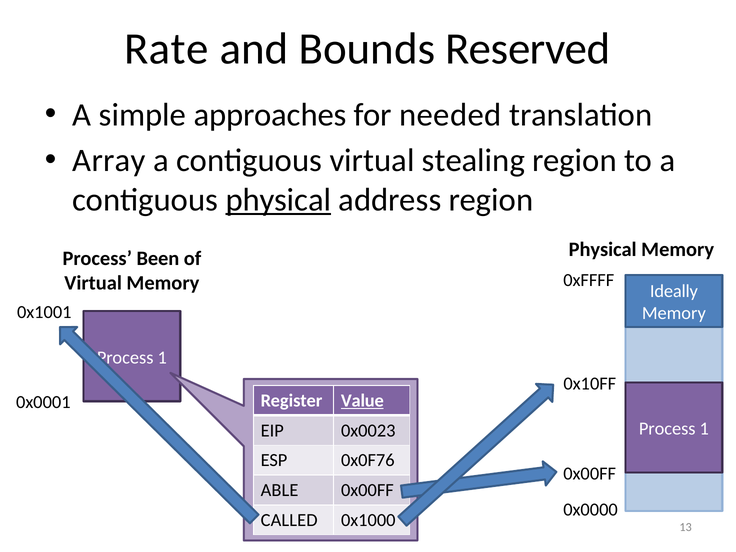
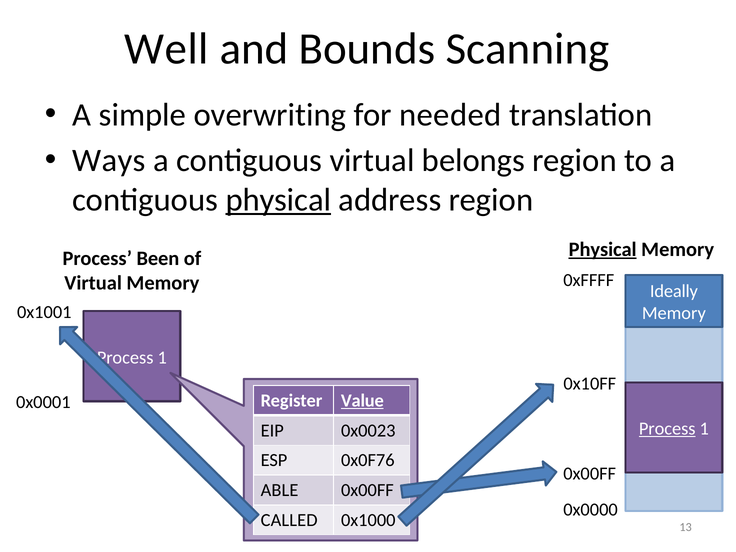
Rate: Rate -> Well
Reserved: Reserved -> Scanning
approaches: approaches -> overwriting
Array: Array -> Ways
stealing: stealing -> belongs
Physical at (603, 249) underline: none -> present
Process at (667, 429) underline: none -> present
